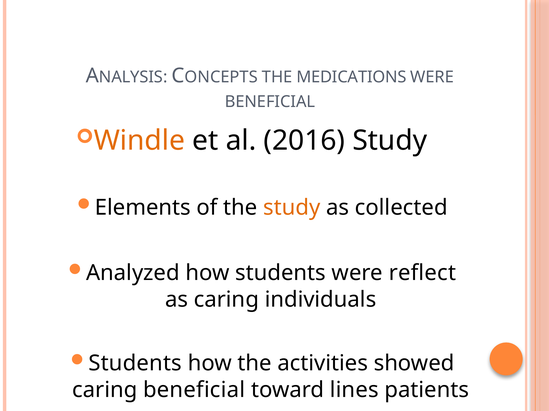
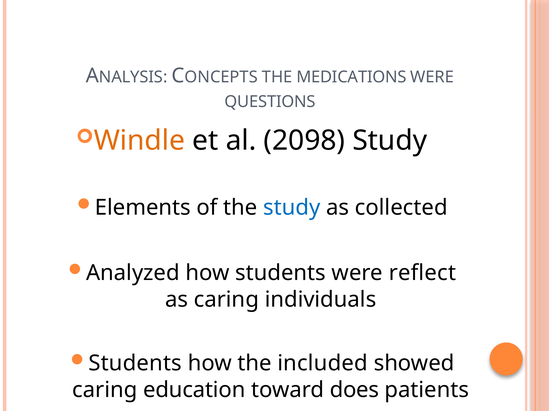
BENEFICIAL at (270, 102): BENEFICIAL -> QUESTIONS
2016: 2016 -> 2098
study at (292, 208) colour: orange -> blue
activities: activities -> included
caring beneficial: beneficial -> education
lines: lines -> does
